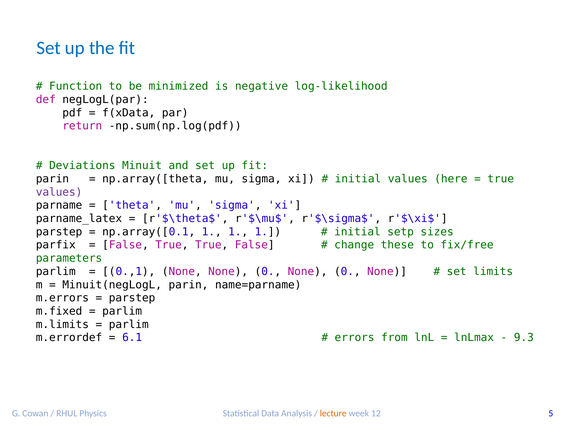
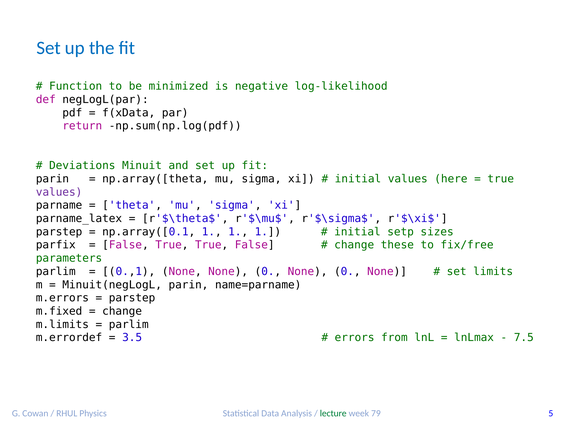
parlim at (122, 311): parlim -> change
6.1: 6.1 -> 3.5
9.3: 9.3 -> 7.5
lecture colour: orange -> green
12: 12 -> 79
